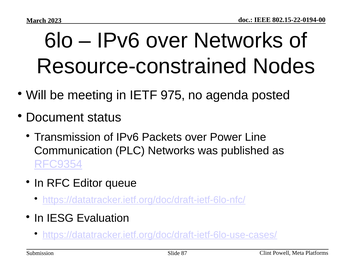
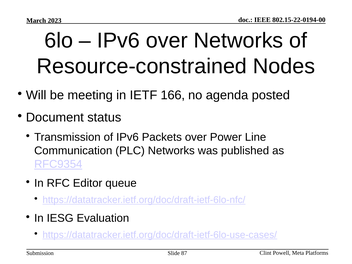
975: 975 -> 166
